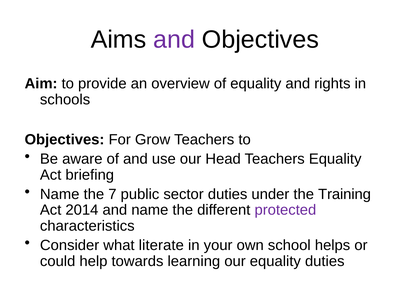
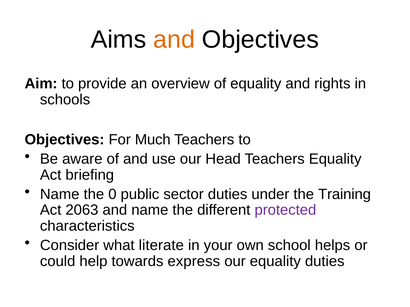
and at (174, 40) colour: purple -> orange
Grow: Grow -> Much
7: 7 -> 0
2014: 2014 -> 2063
learning: learning -> express
